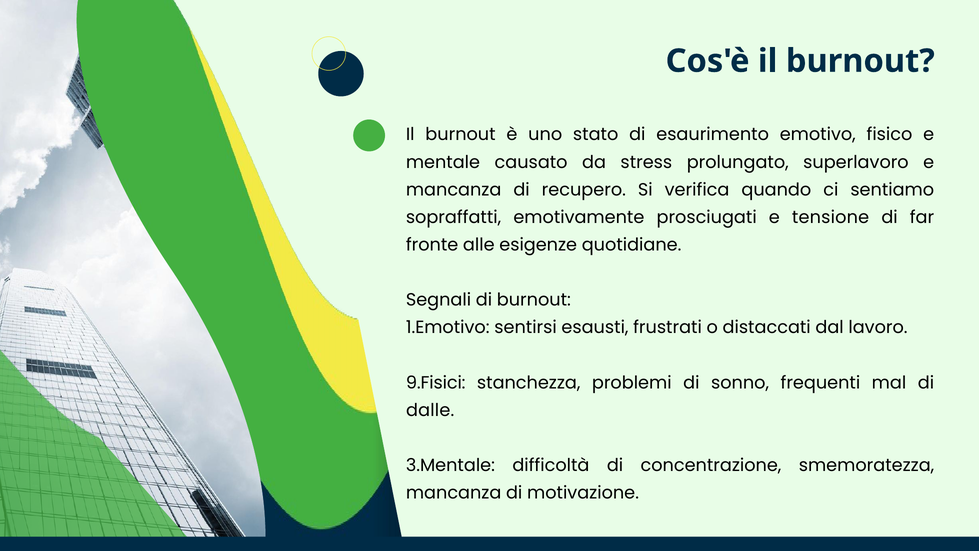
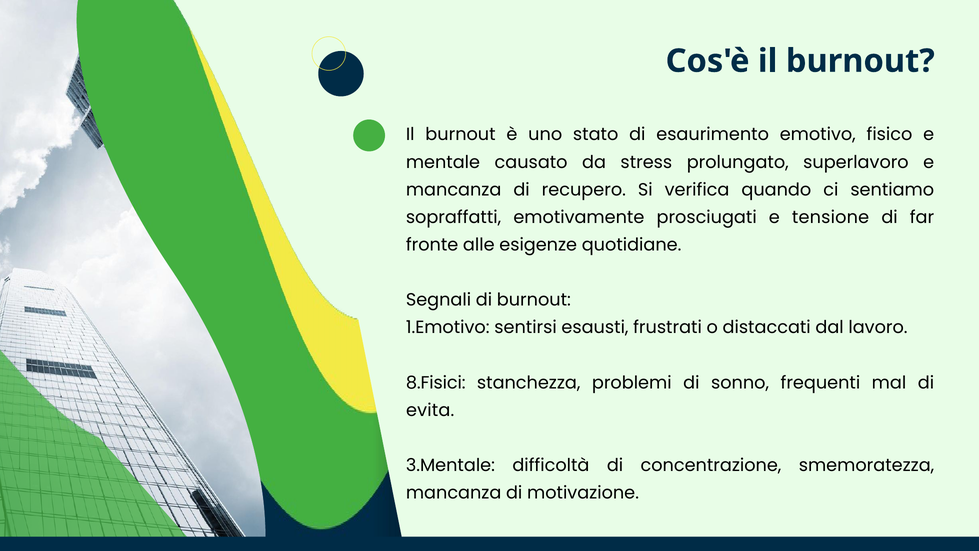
9.Fisici: 9.Fisici -> 8.Fisici
dalle: dalle -> evita
